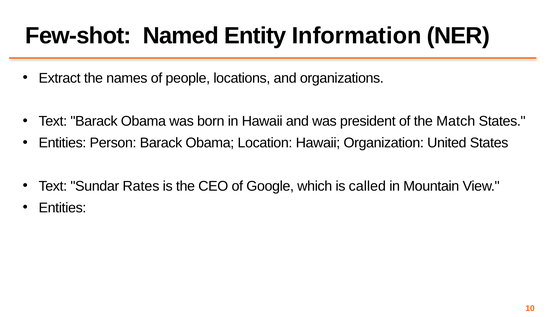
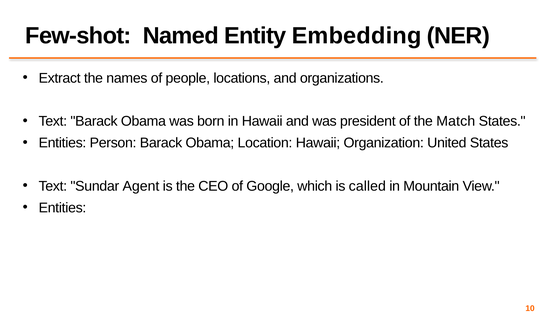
Information: Information -> Embedding
Rates: Rates -> Agent
